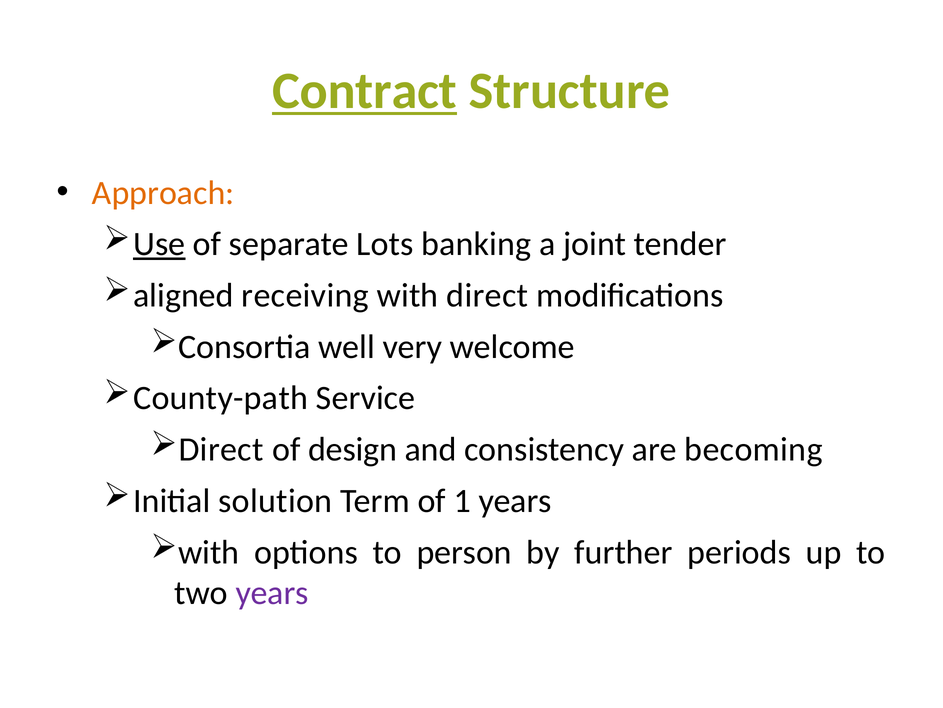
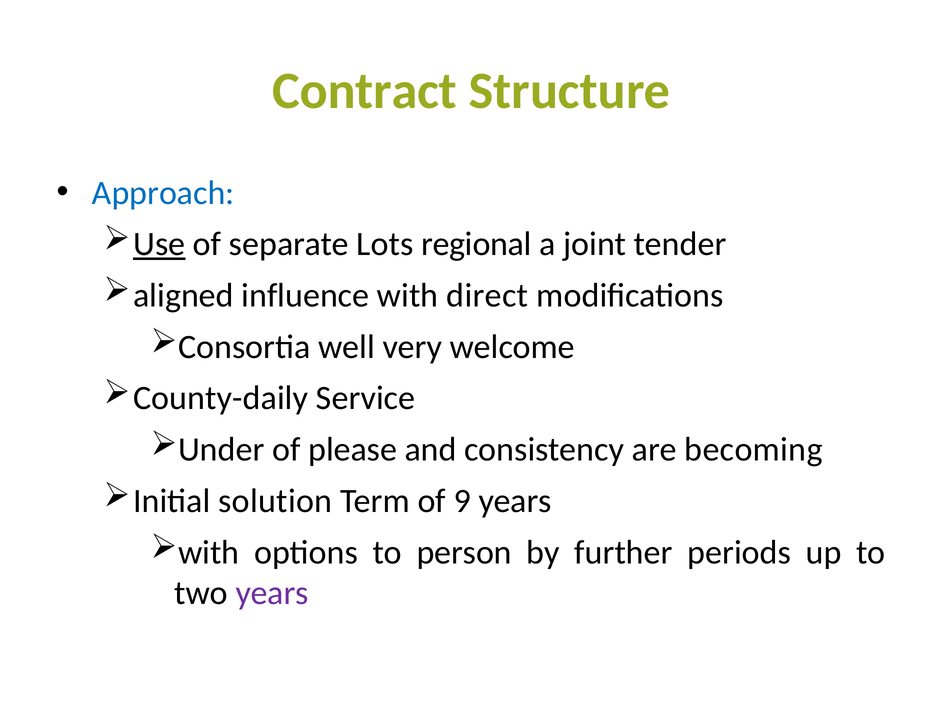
Contract underline: present -> none
Approach colour: orange -> blue
banking: banking -> regional
receiving: receiving -> influence
County-path: County-path -> County-daily
Direct at (221, 449): Direct -> Under
design: design -> please
1: 1 -> 9
